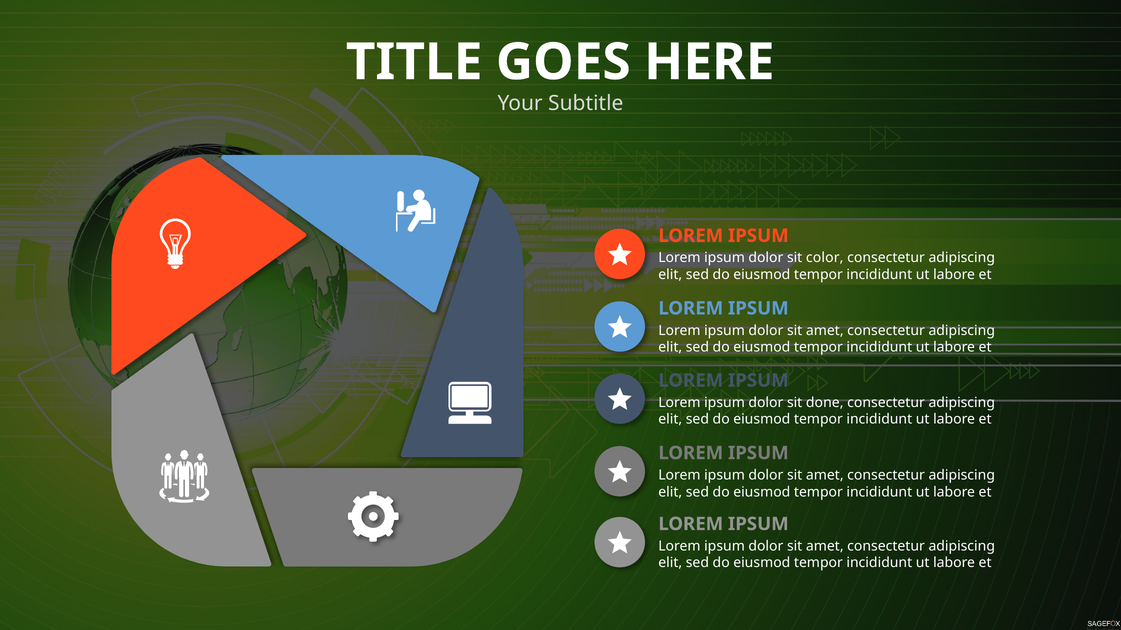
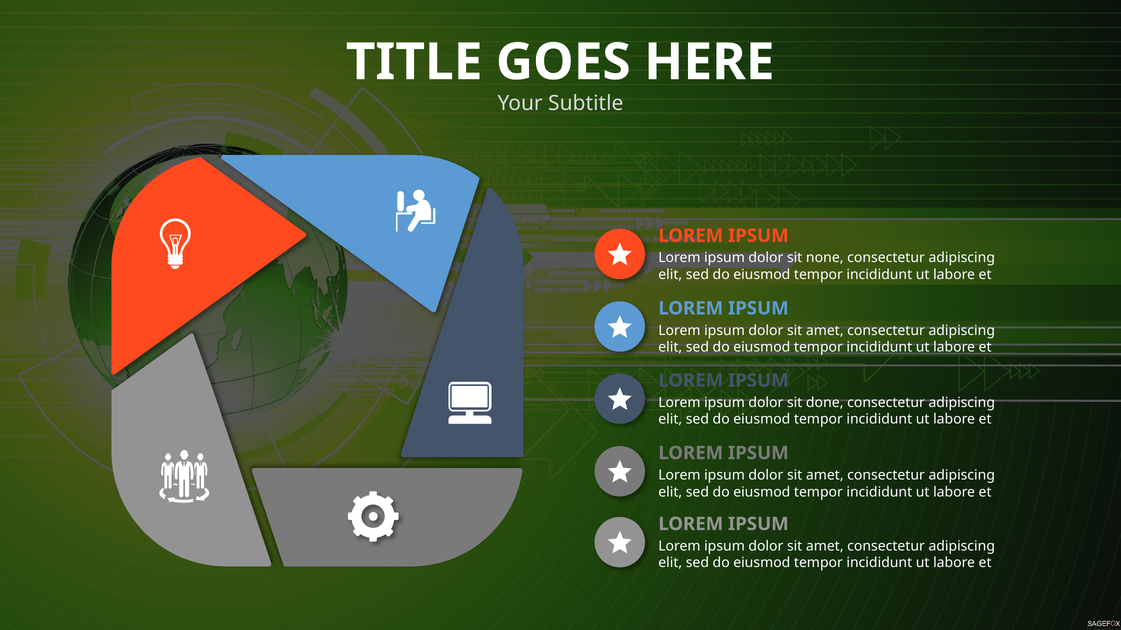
color: color -> none
